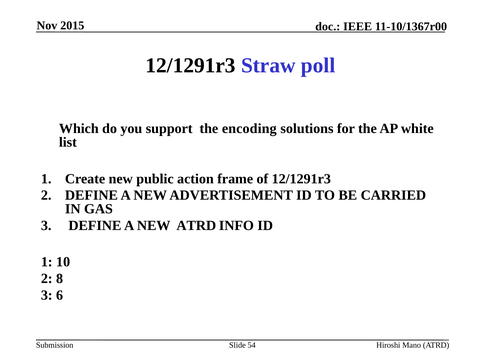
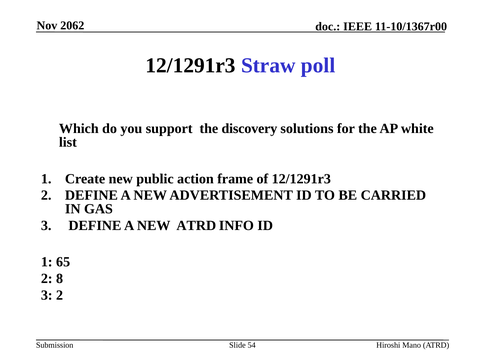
2015: 2015 -> 2062
encoding: encoding -> discovery
10: 10 -> 65
3 6: 6 -> 2
